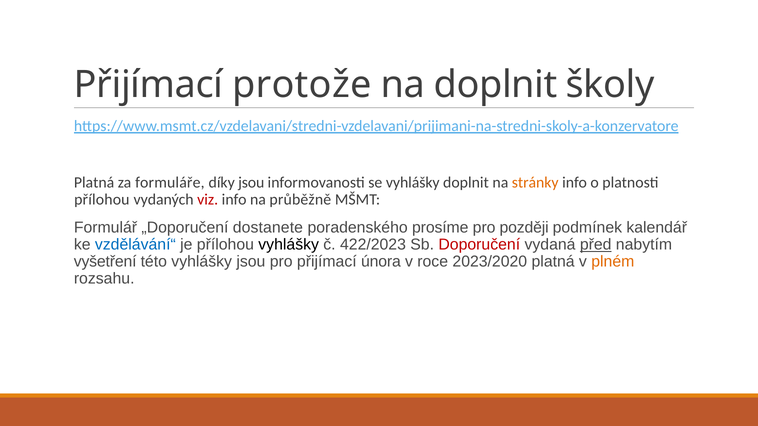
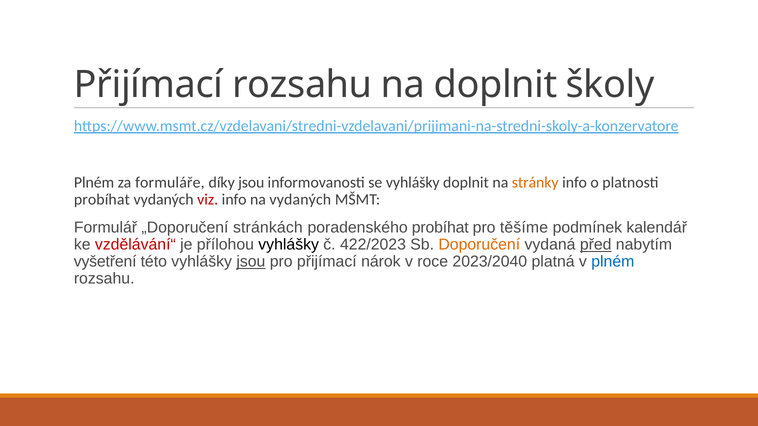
Přijímací protože: protože -> rozsahu
Platná at (94, 183): Platná -> Plném
přílohou at (102, 200): přílohou -> probíhat
na průběžně: průběžně -> vydaných
dostanete: dostanete -> stránkách
poradenského prosíme: prosíme -> probíhat
později: později -> těšíme
vzdělávání“ colour: blue -> red
Doporučení colour: red -> orange
jsou at (251, 262) underline: none -> present
února: února -> nárok
2023/2020: 2023/2020 -> 2023/2040
plném at (613, 262) colour: orange -> blue
